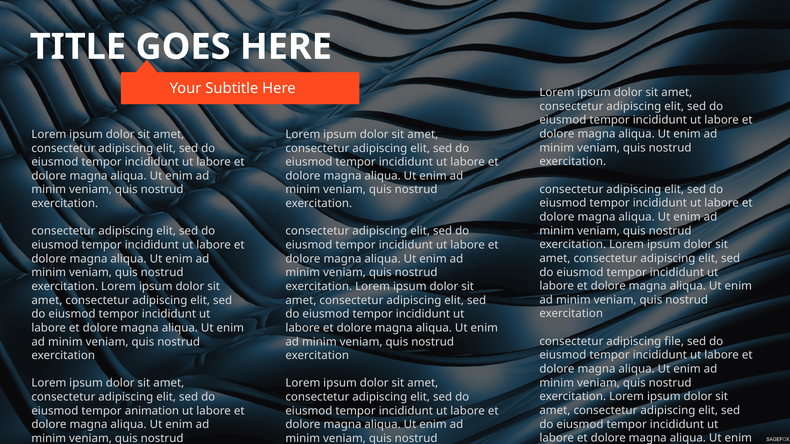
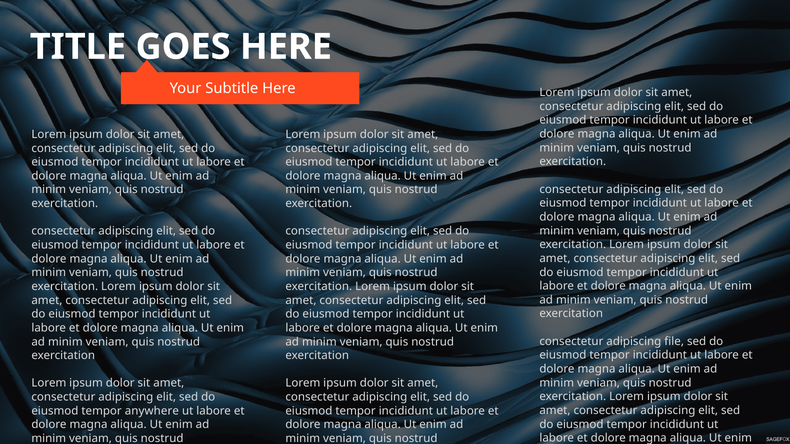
animation: animation -> anywhere
